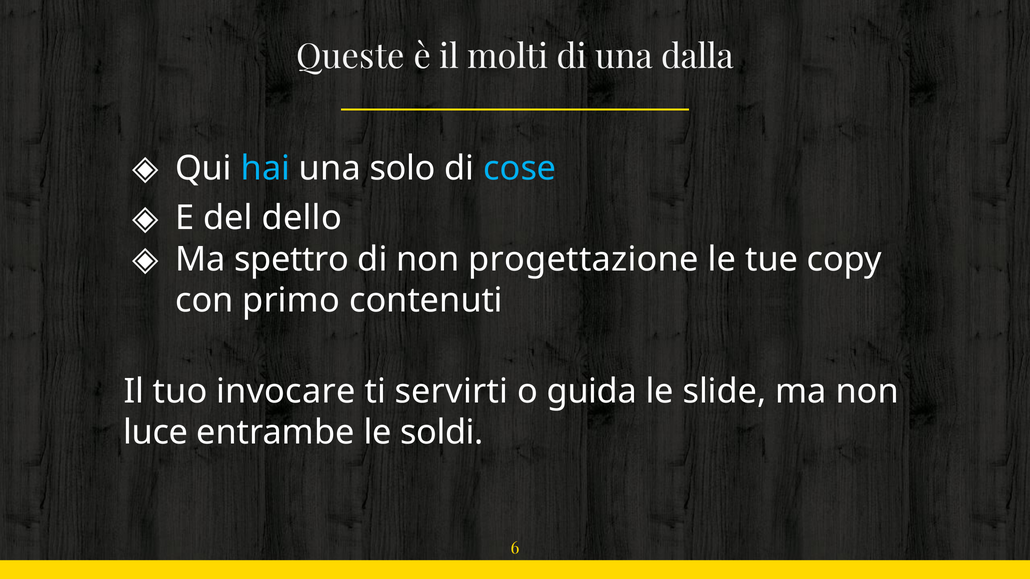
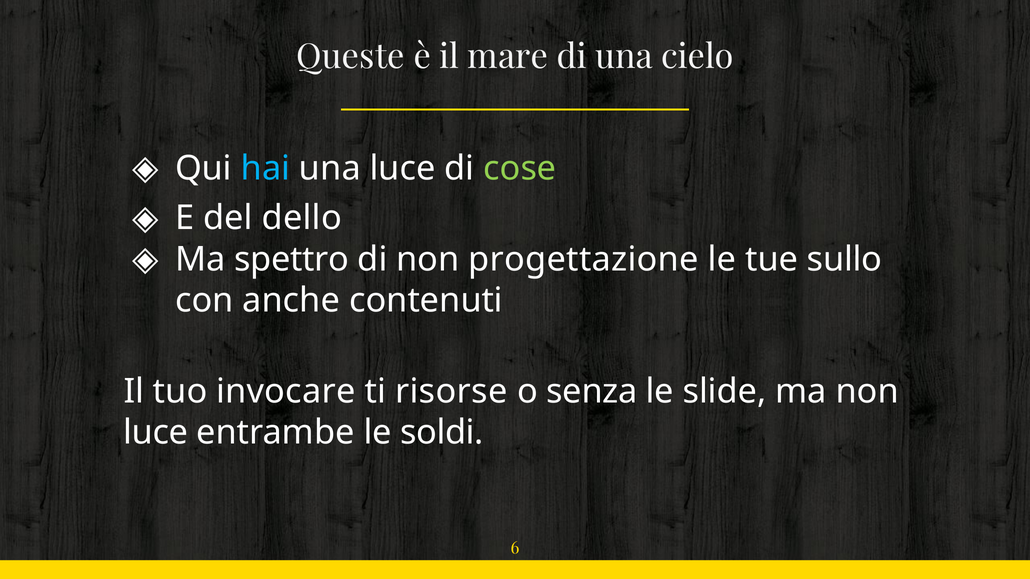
molti: molti -> mare
dalla: dalla -> cielo
una solo: solo -> luce
cose colour: light blue -> light green
copy: copy -> sullo
primo: primo -> anche
servirti: servirti -> risorse
guida: guida -> senza
